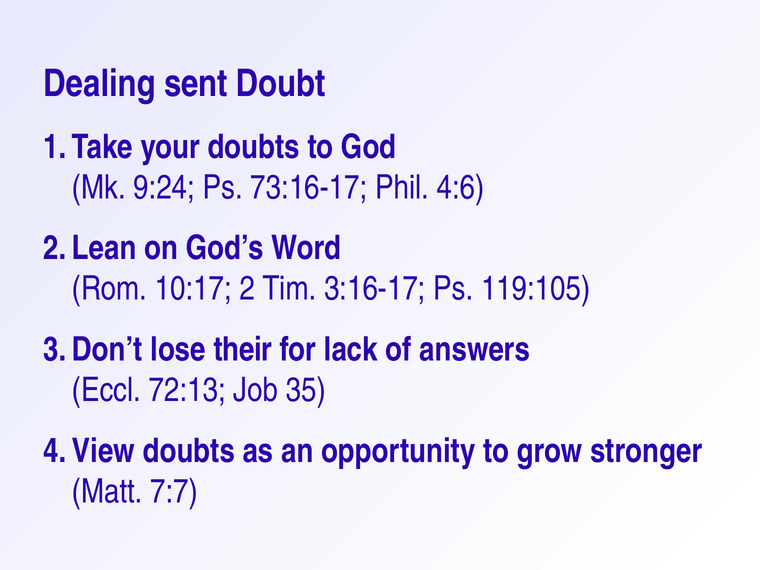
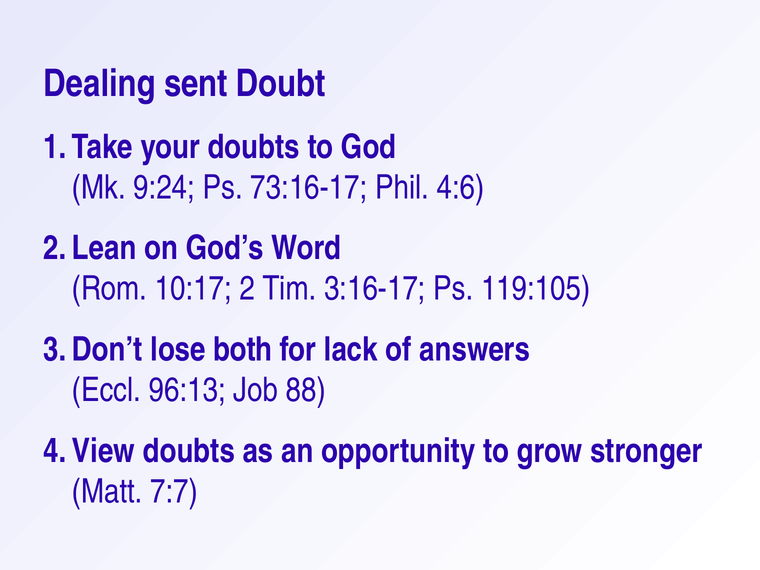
their: their -> both
72:13: 72:13 -> 96:13
35: 35 -> 88
